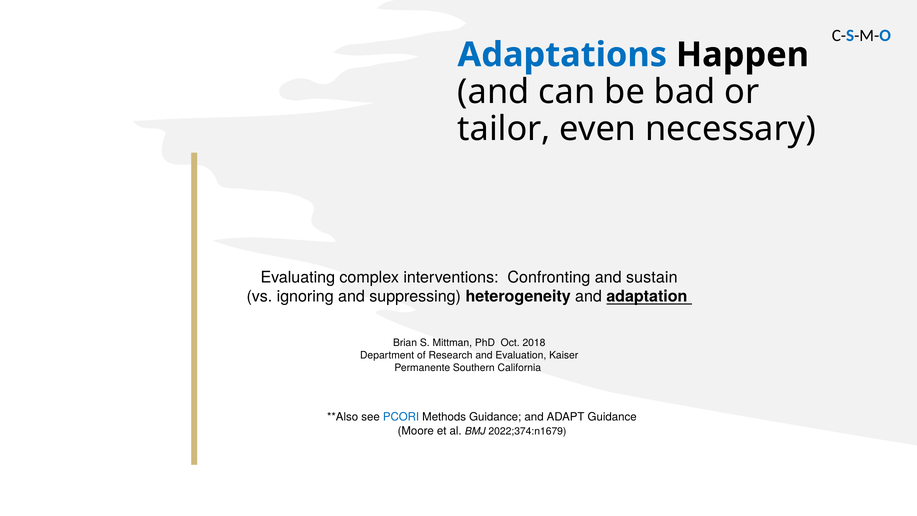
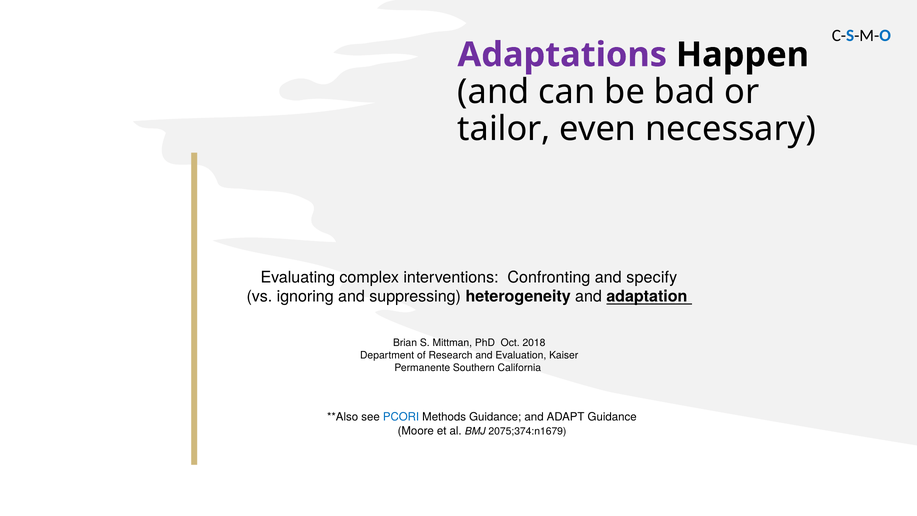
Adaptations colour: blue -> purple
sustain: sustain -> specify
2022;374:n1679: 2022;374:n1679 -> 2075;374:n1679
